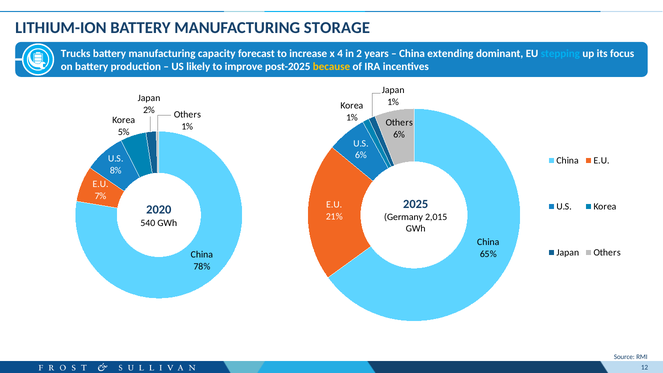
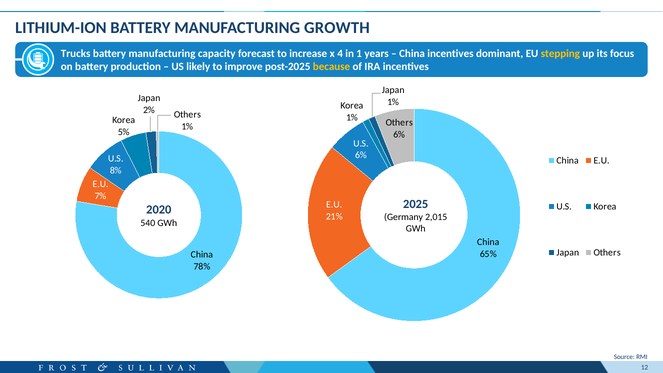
STORAGE: STORAGE -> GROWTH
2: 2 -> 1
China extending: extending -> incentives
stepping colour: light blue -> yellow
